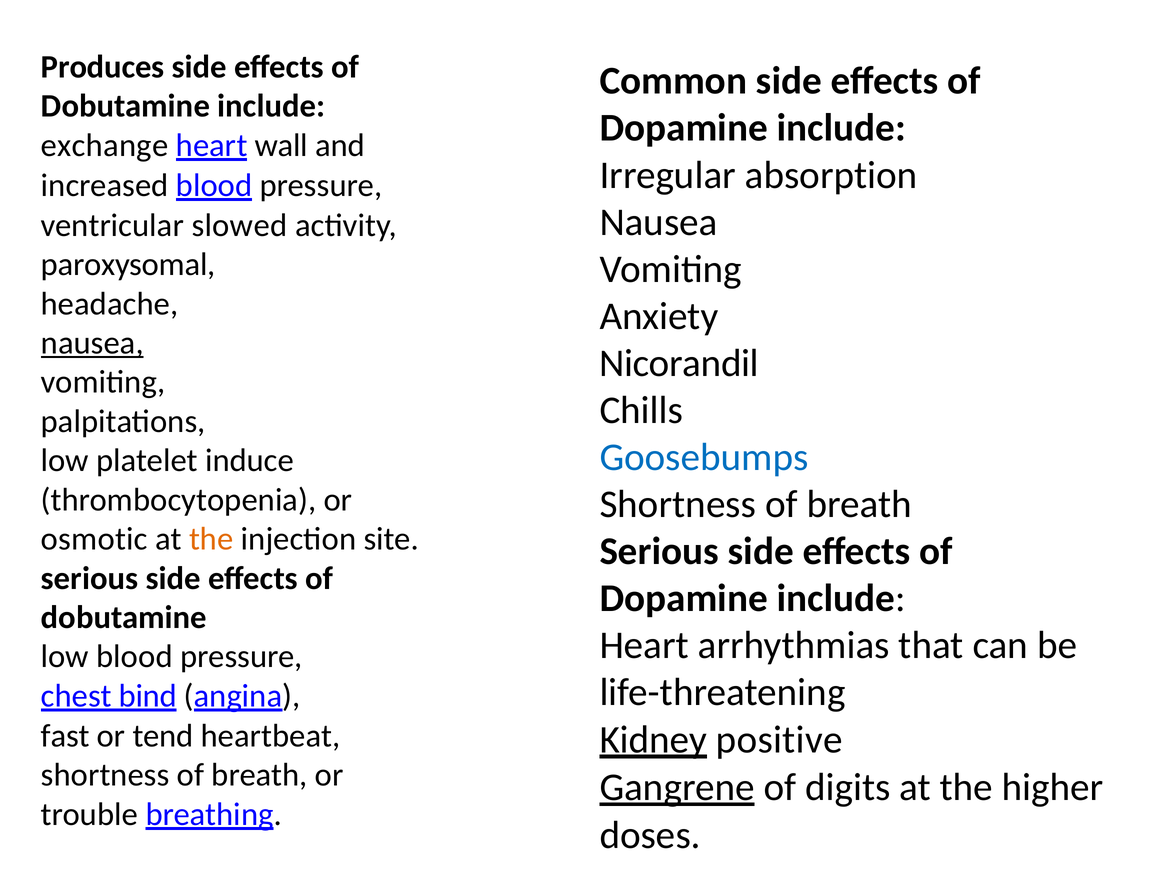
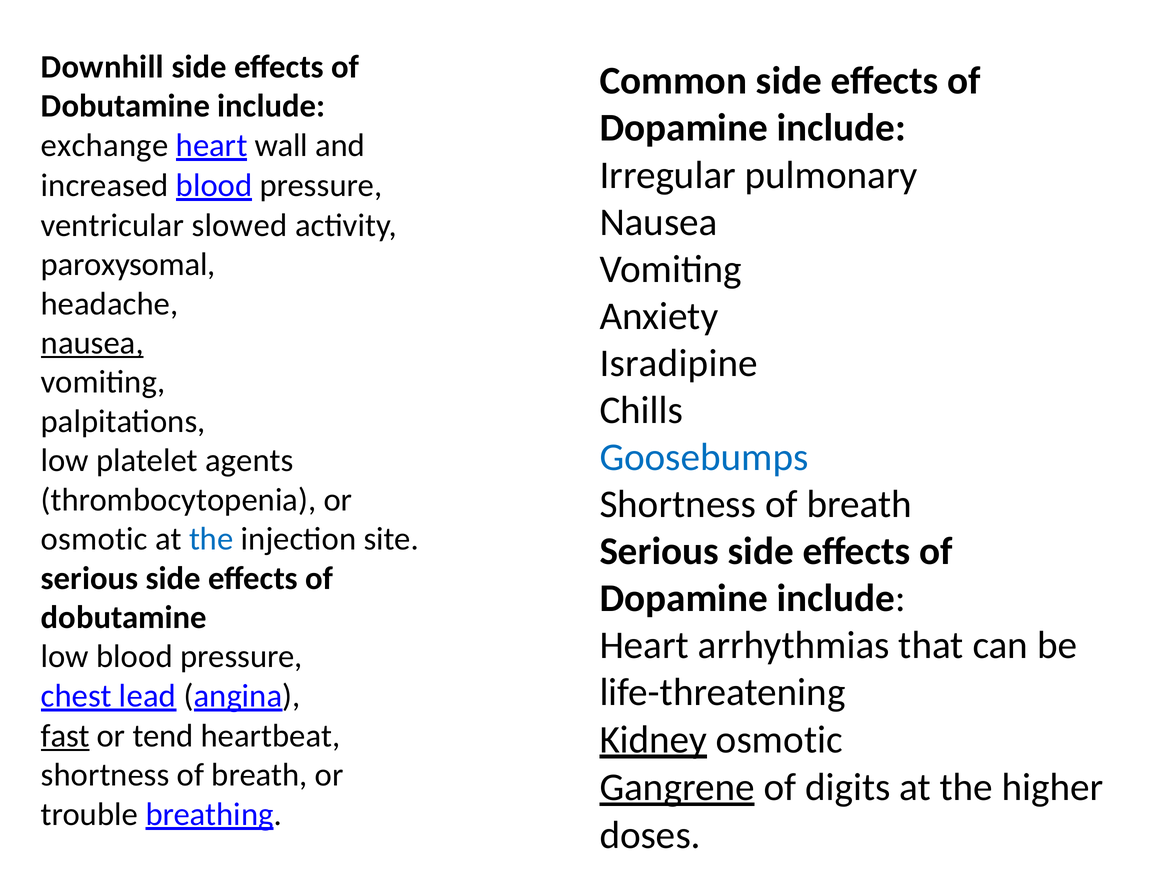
Produces: Produces -> Downhill
absorption: absorption -> pulmonary
Nicorandil: Nicorandil -> Isradipine
induce: induce -> agents
the at (211, 539) colour: orange -> blue
bind: bind -> lead
fast underline: none -> present
Kidney positive: positive -> osmotic
